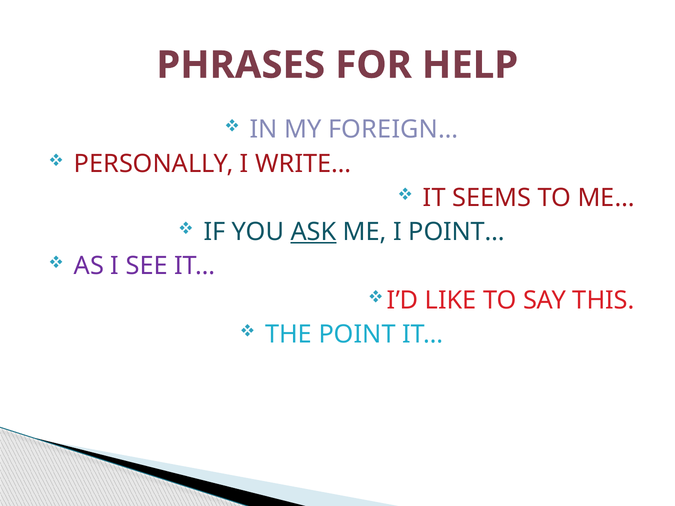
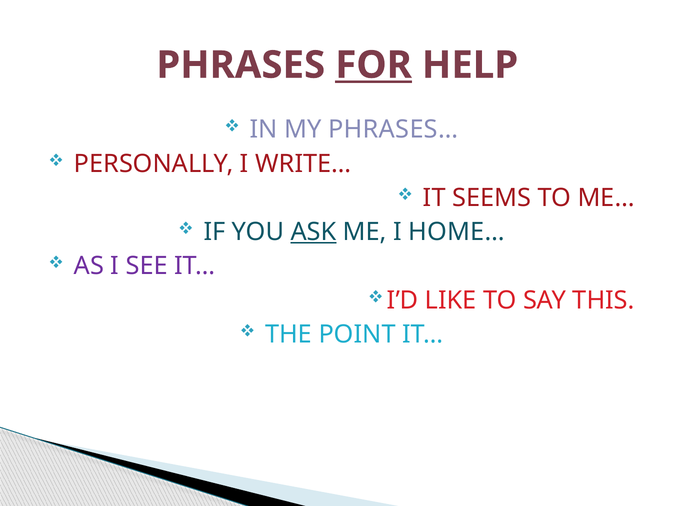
FOR underline: none -> present
FOREIGN…: FOREIGN… -> PHRASES…
POINT…: POINT… -> HOME…
